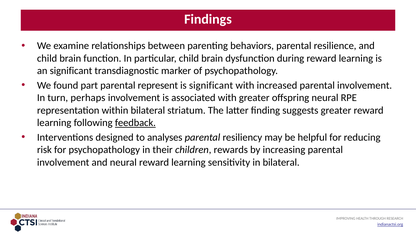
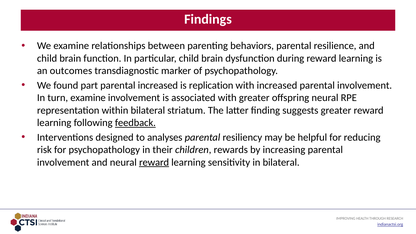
an significant: significant -> outcomes
parental represent: represent -> increased
is significant: significant -> replication
turn perhaps: perhaps -> examine
reward at (154, 162) underline: none -> present
